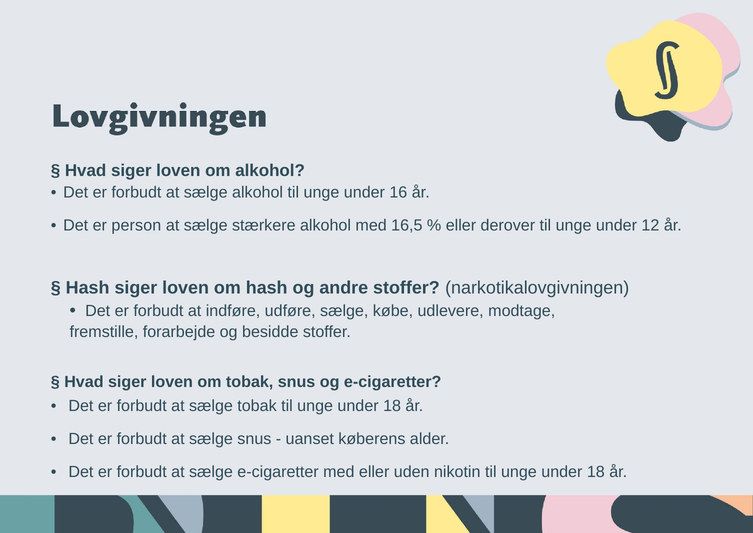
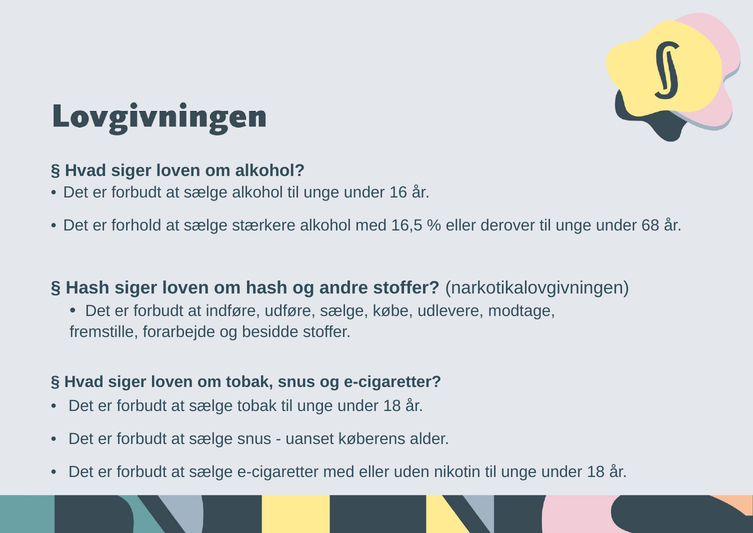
person: person -> forhold
12: 12 -> 68
